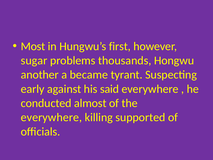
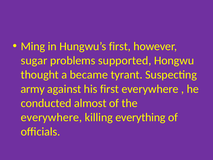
Most: Most -> Ming
thousands: thousands -> supported
another: another -> thought
early: early -> army
his said: said -> first
supported: supported -> everything
